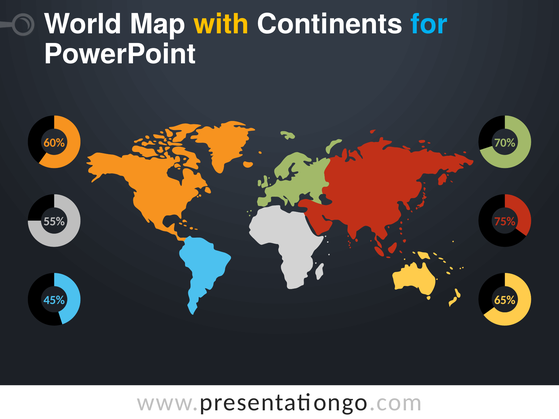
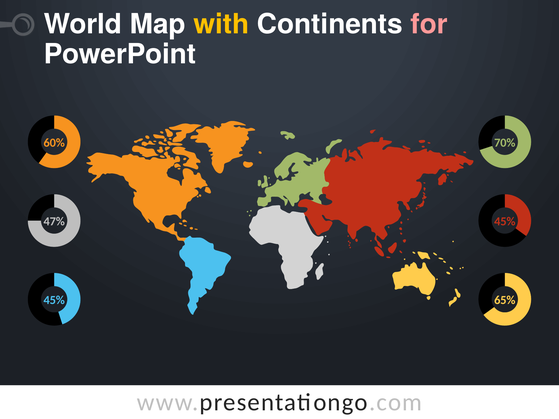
for colour: light blue -> pink
55%: 55% -> 47%
75% at (505, 222): 75% -> 45%
